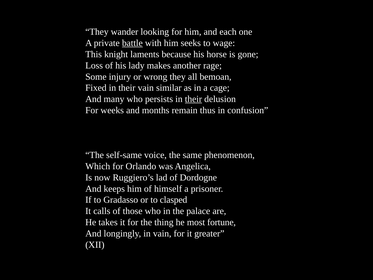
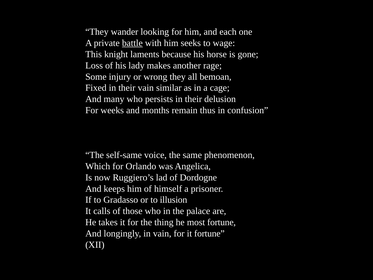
their at (193, 99) underline: present -> none
clasped: clasped -> illusion
it greater: greater -> fortune
